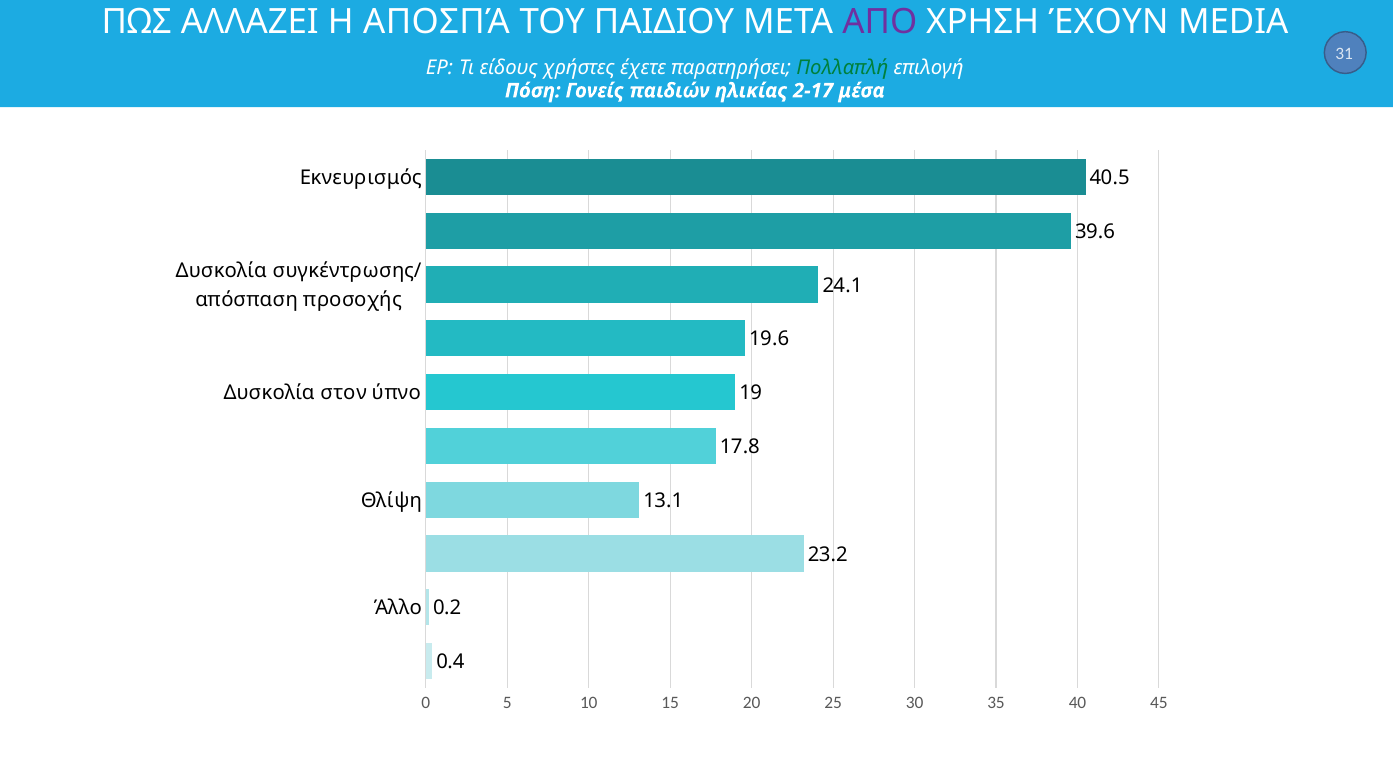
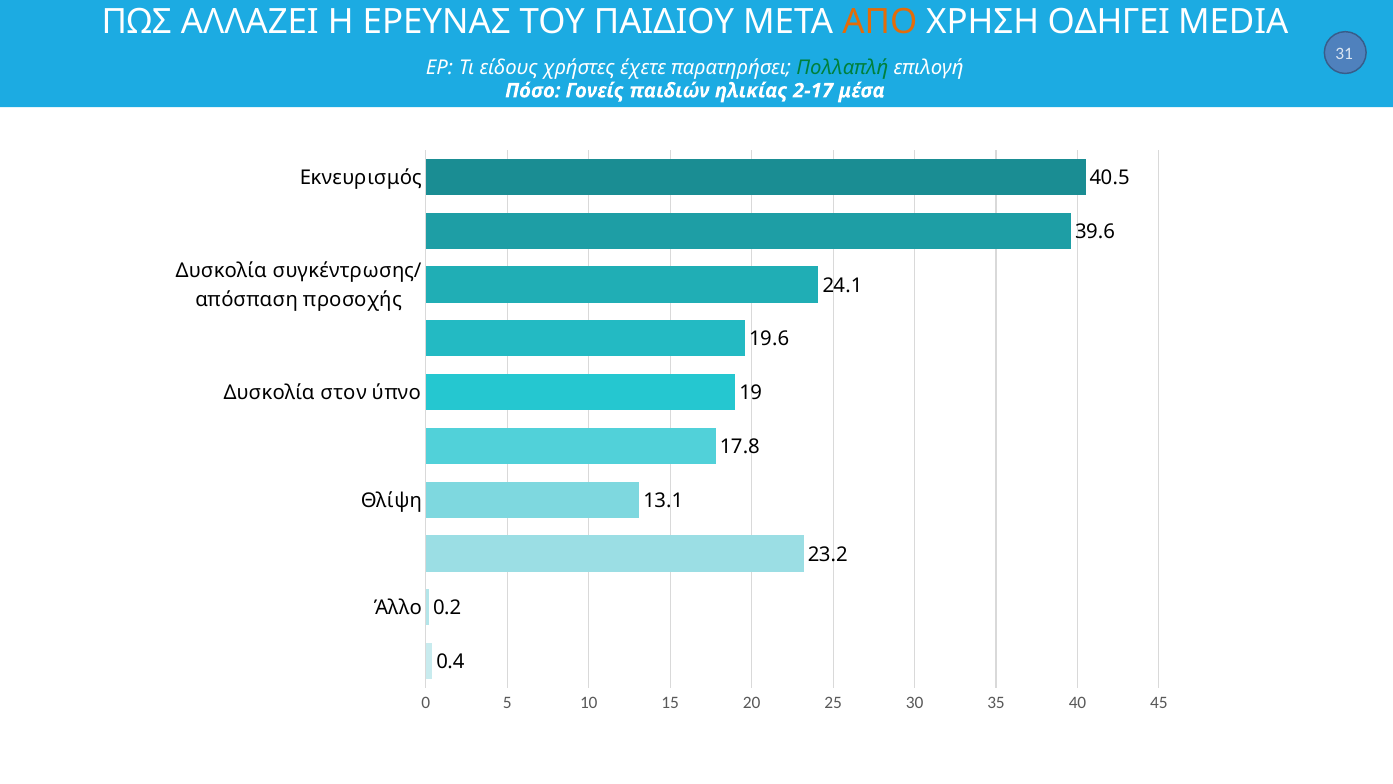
ΑΠΟΣΠΆ: ΑΠΟΣΠΆ -> ΕΡΕΥΝΑΣ
ΑΠΟ colour: purple -> orange
ΈΧΟΥΝ: ΈΧΟΥΝ -> ΟΔΗΓΕΙ
Πόση: Πόση -> Πόσο
